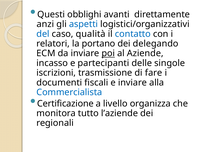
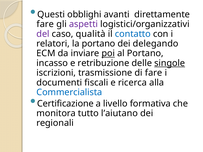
anzi at (45, 24): anzi -> fare
aspetti colour: blue -> purple
del colour: blue -> purple
al Aziende: Aziende -> Portano
partecipanti: partecipanti -> retribuzione
singole underline: none -> present
e inviare: inviare -> ricerca
organizza: organizza -> formativa
l’aziende: l’aziende -> l’aiutano
